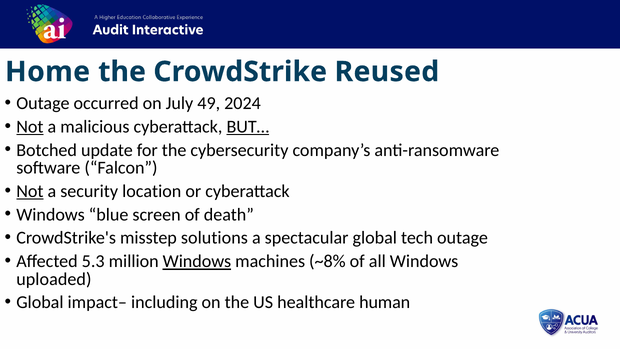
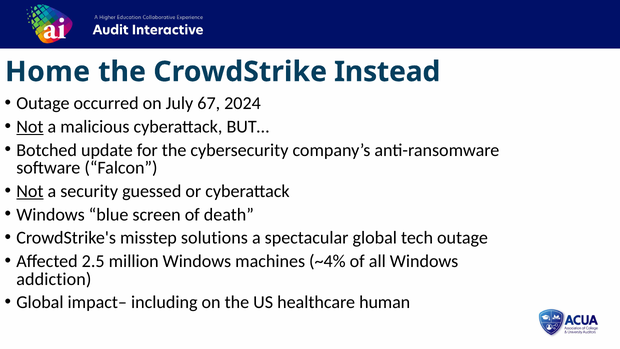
Reused: Reused -> Instead
49: 49 -> 67
BUT… underline: present -> none
location: location -> guessed
5.3: 5.3 -> 2.5
Windows at (197, 261) underline: present -> none
~8%: ~8% -> ~4%
uploaded: uploaded -> addiction
